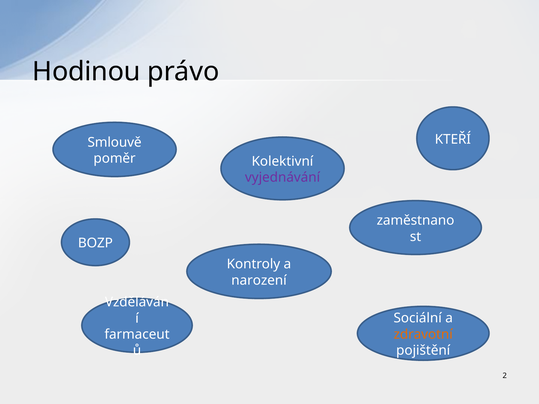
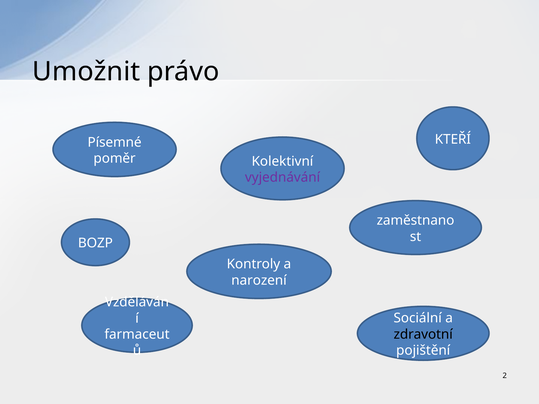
Hodinou: Hodinou -> Umožnit
Smlouvě: Smlouvě -> Písemné
zdravotní colour: orange -> black
